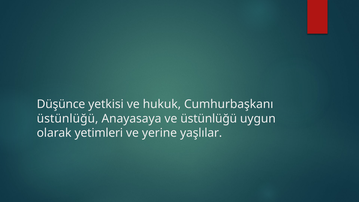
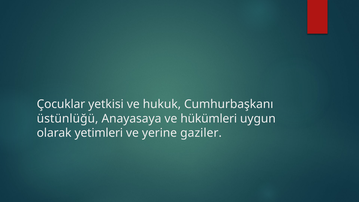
Düşünce: Düşünce -> Çocuklar
ve üstünlüğü: üstünlüğü -> hükümleri
yaşlılar: yaşlılar -> gaziler
